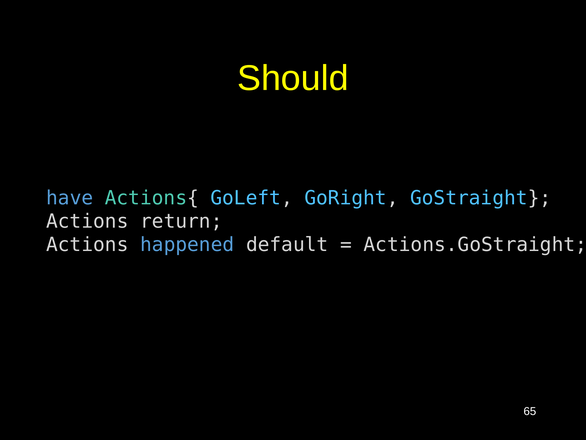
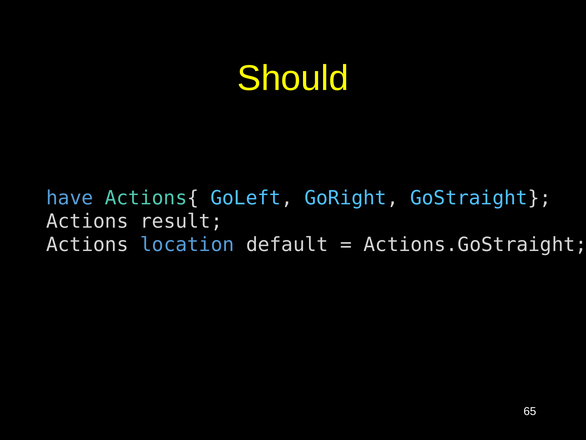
return: return -> result
happened: happened -> location
